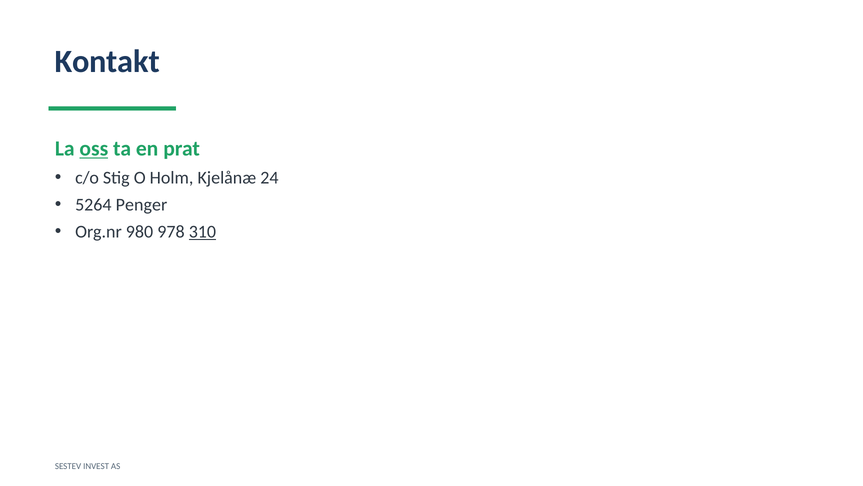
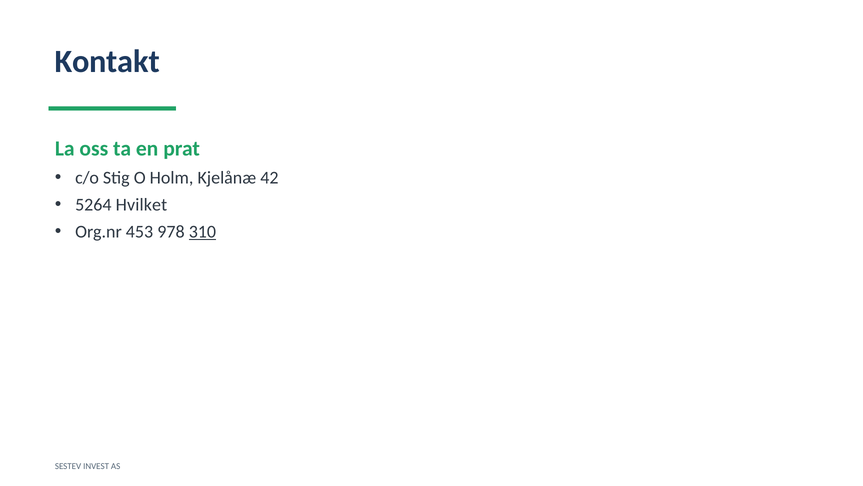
oss underline: present -> none
24: 24 -> 42
Penger: Penger -> Hvilket
980: 980 -> 453
